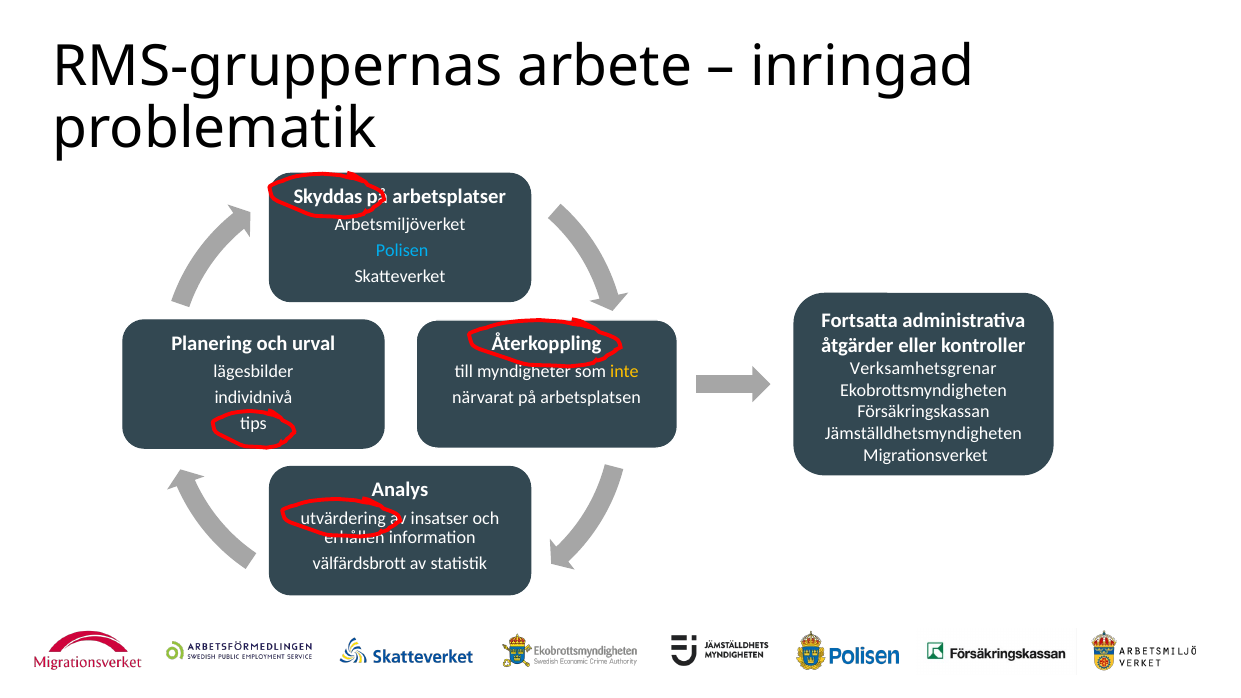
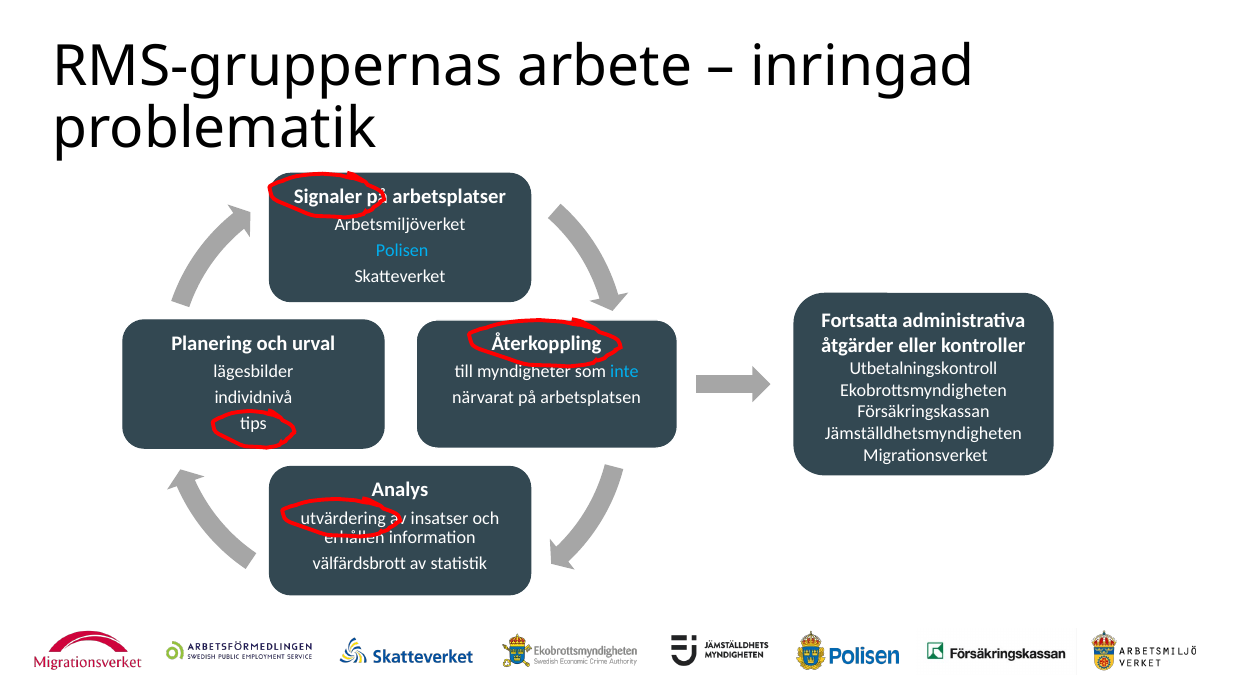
Skyddas: Skyddas -> Signaler
Verksamhetsgrenar: Verksamhetsgrenar -> Utbetalningskontroll
inte colour: yellow -> light blue
